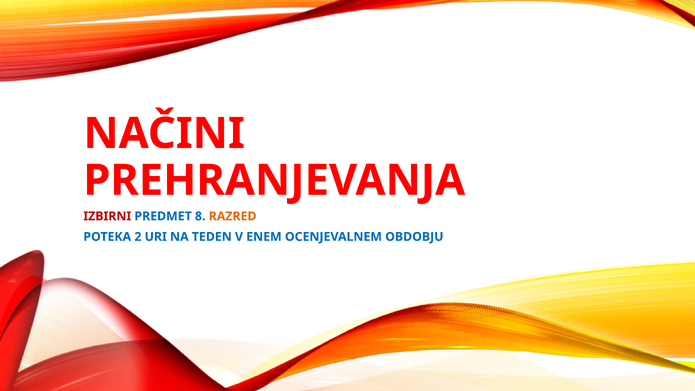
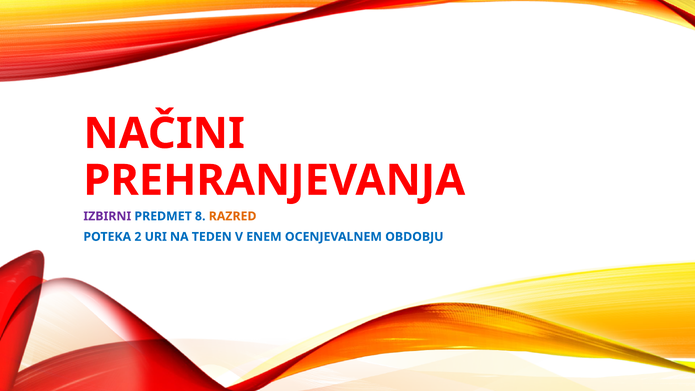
IZBIRNI colour: red -> purple
